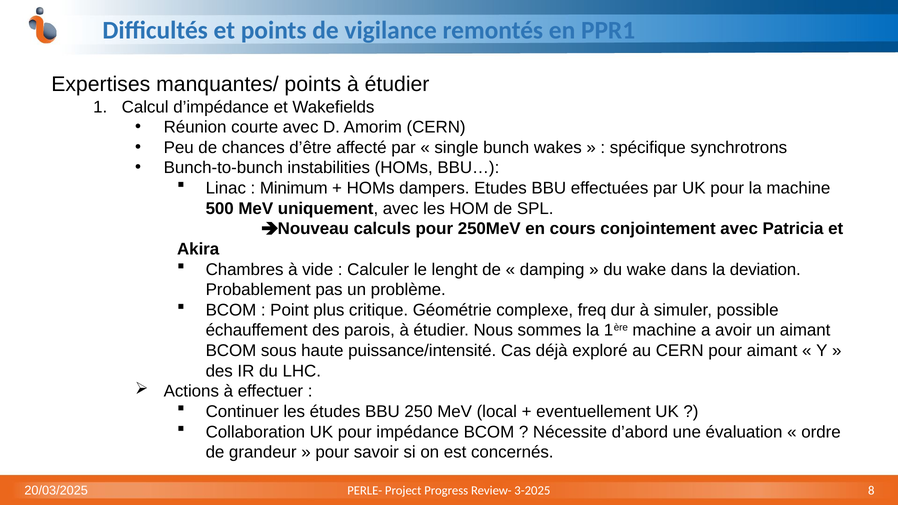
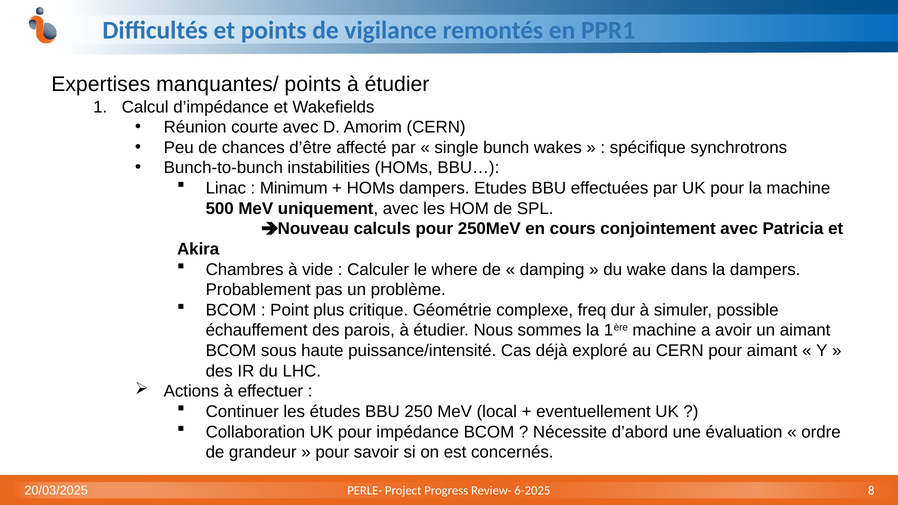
lenght: lenght -> where
la deviation: deviation -> dampers
3-2025: 3-2025 -> 6-2025
